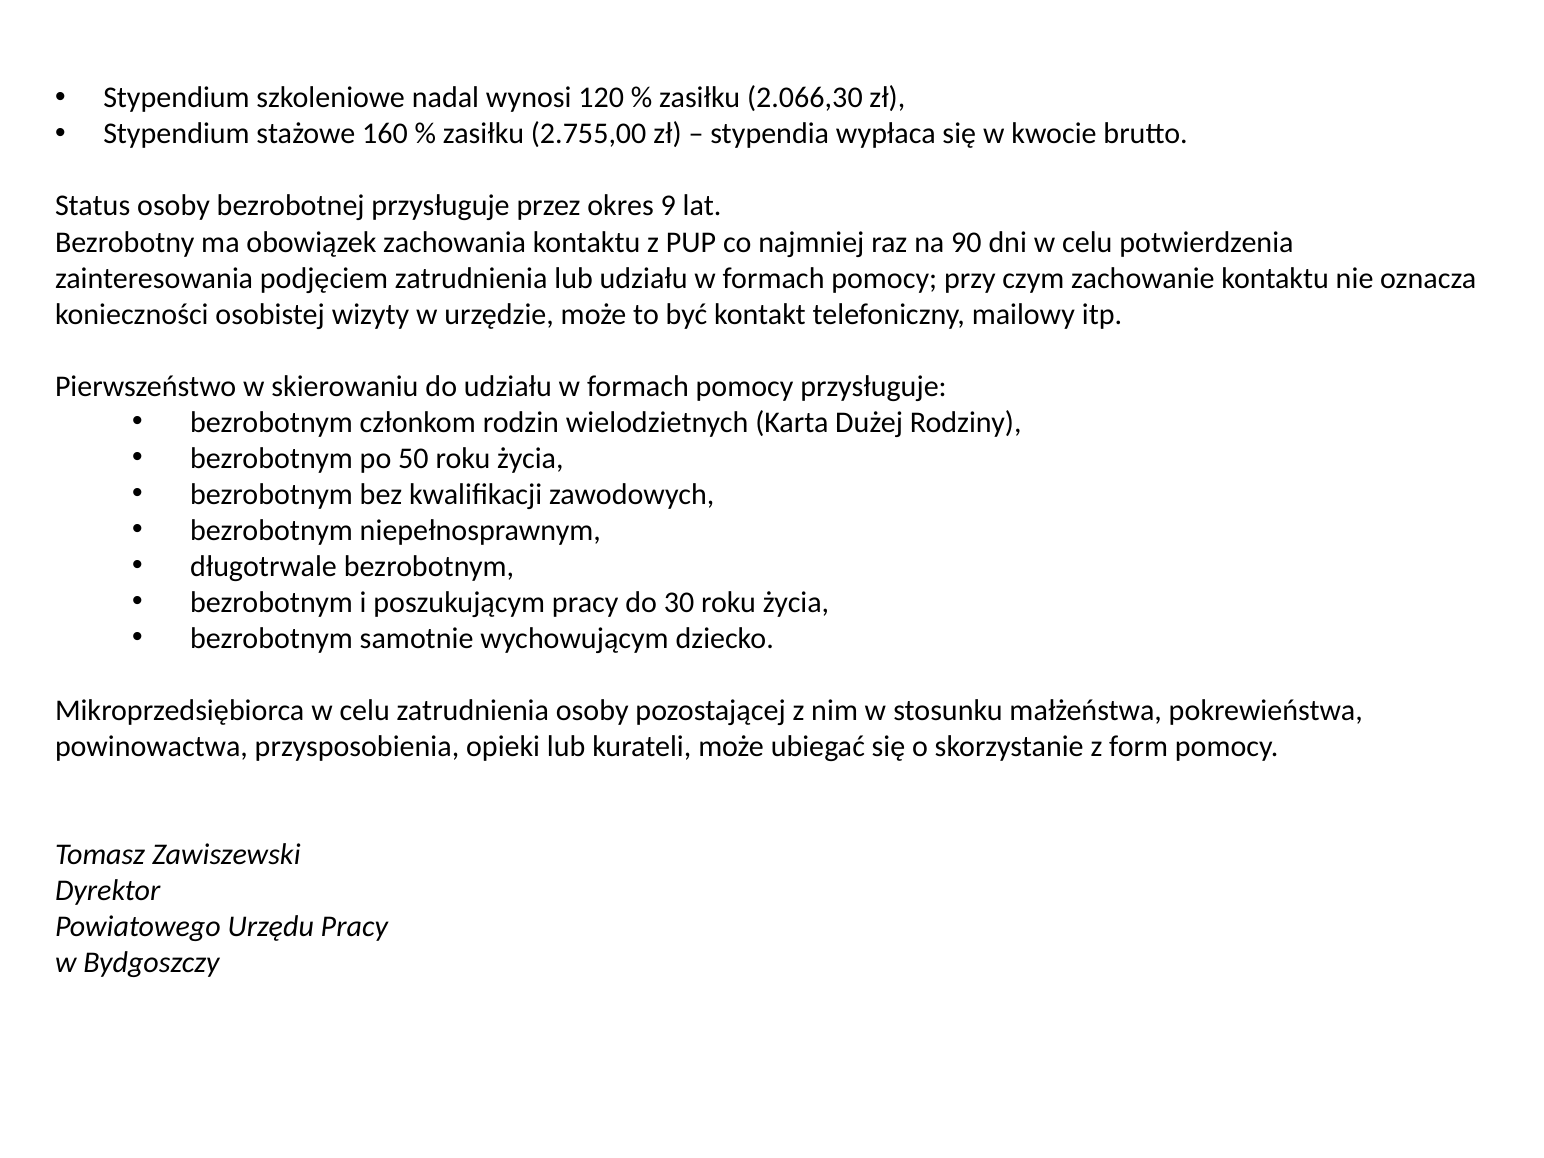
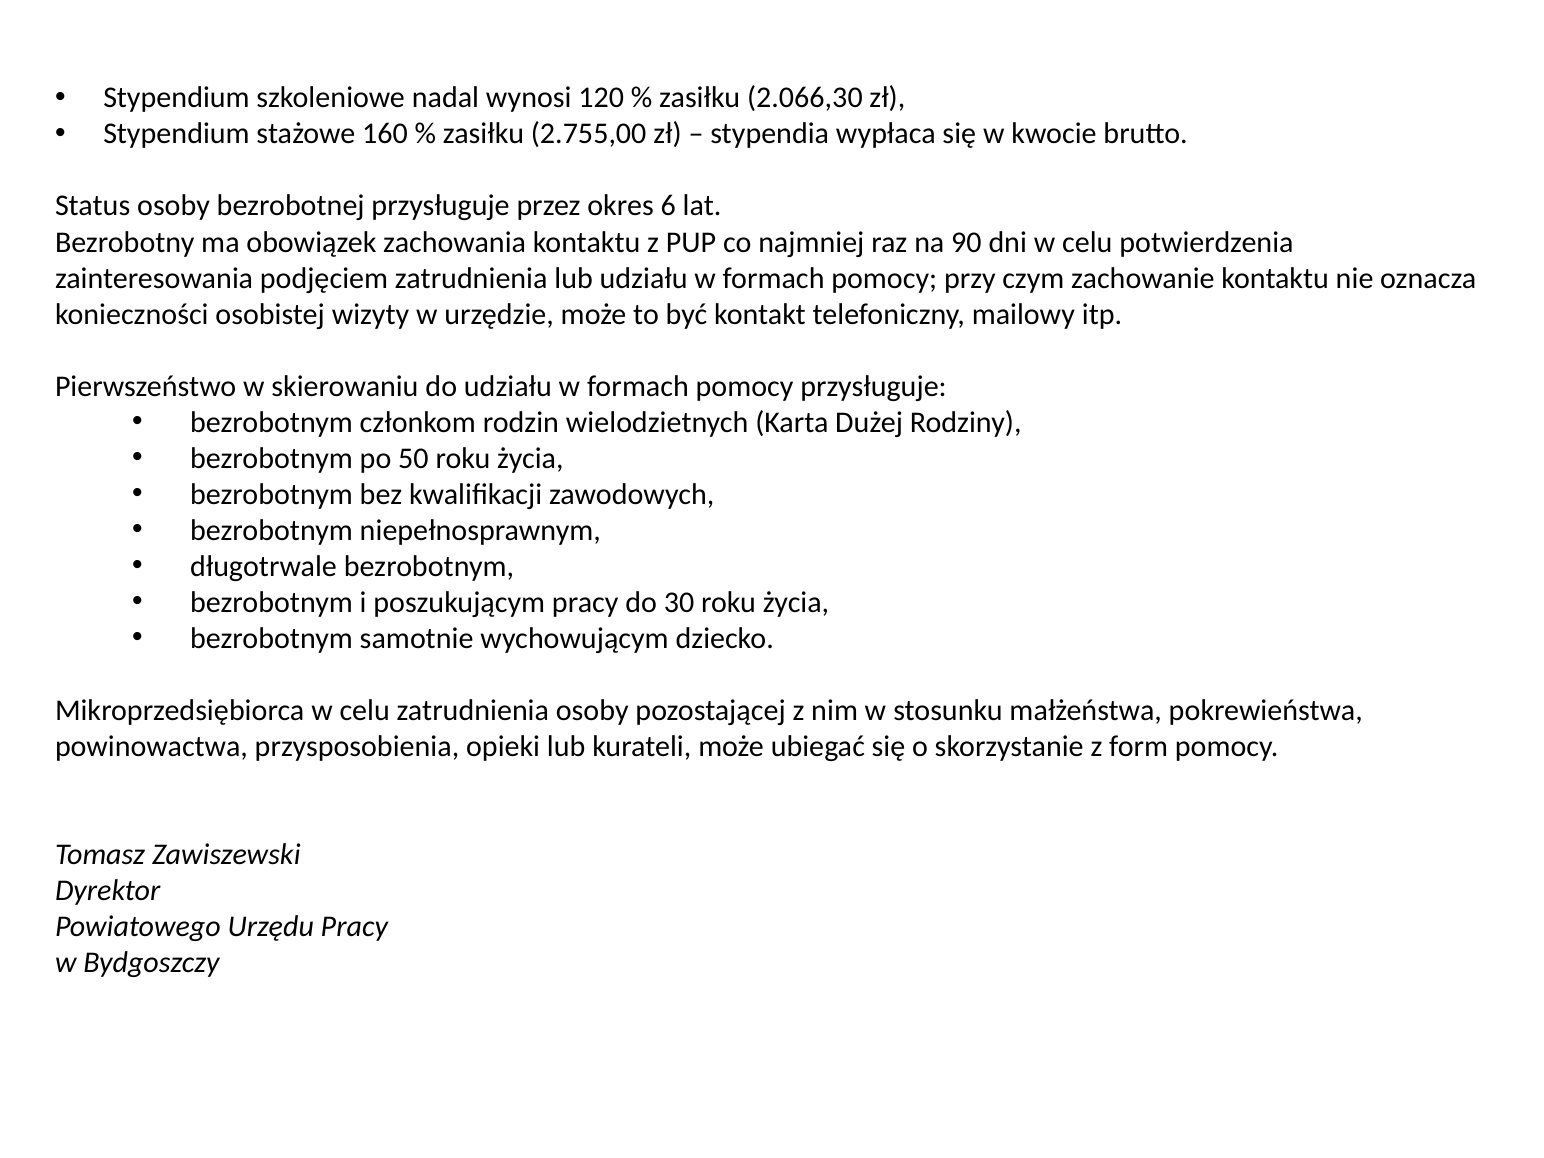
9: 9 -> 6
